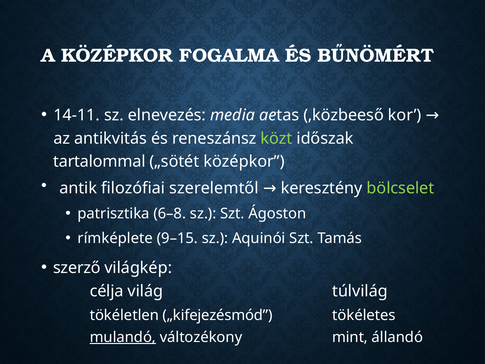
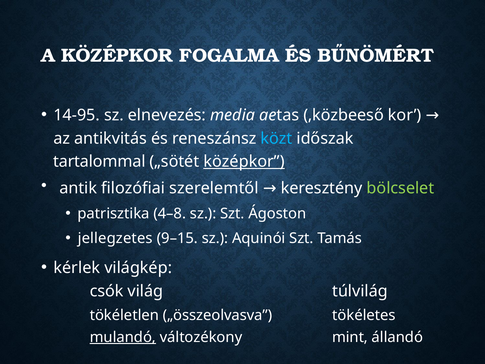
14-11: 14-11 -> 14-95
közt colour: light green -> light blue
középkor at (244, 162) underline: none -> present
6–8: 6–8 -> 4–8
rímképlete: rímképlete -> jellegzetes
szerző: szerző -> kérlek
célja: célja -> csók
„kifejezésmód: „kifejezésmód -> „összeolvasva
